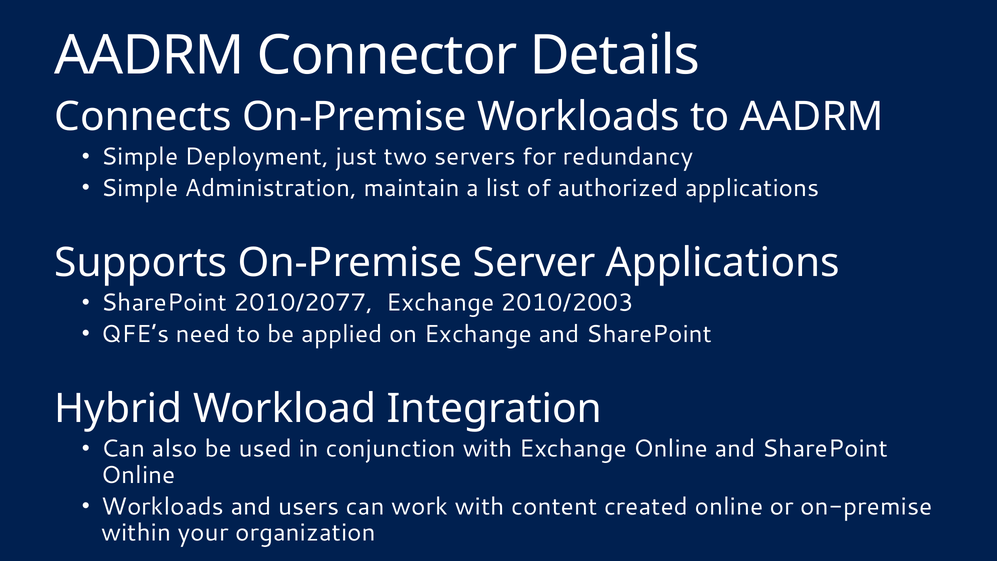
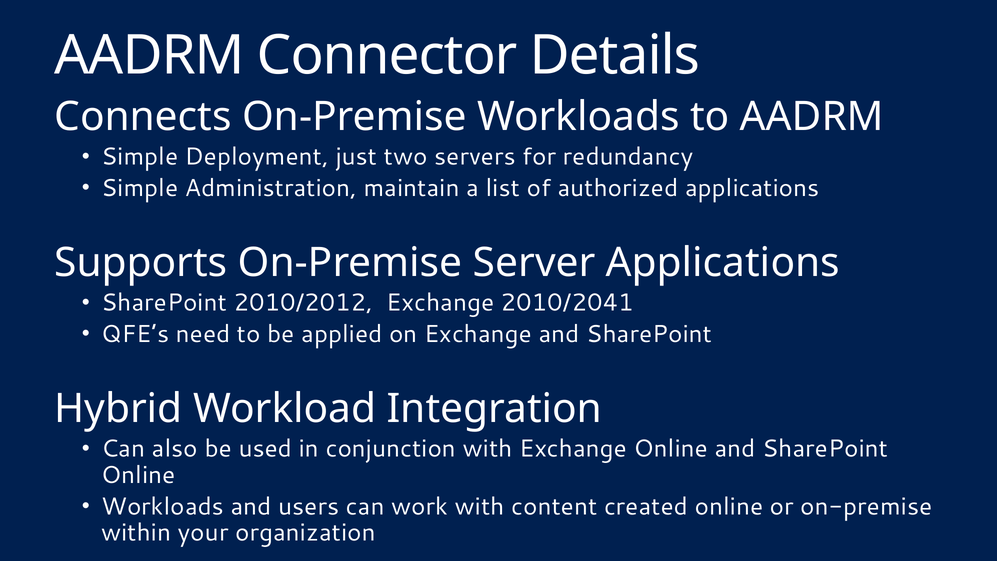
2010/2077: 2010/2077 -> 2010/2012
2010/2003: 2010/2003 -> 2010/2041
